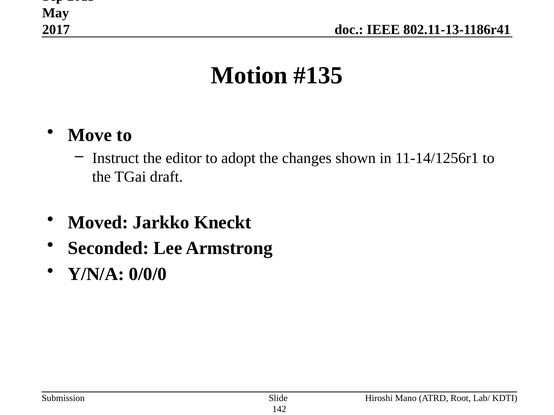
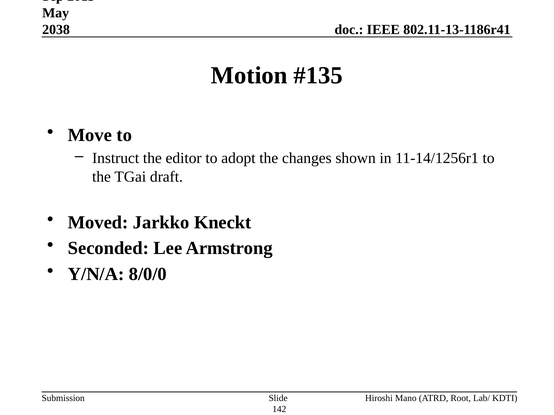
2017: 2017 -> 2038
0/0/0: 0/0/0 -> 8/0/0
